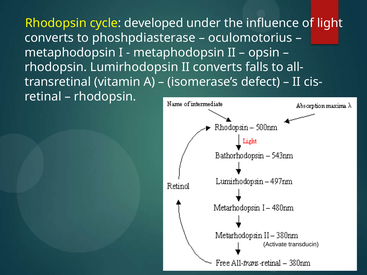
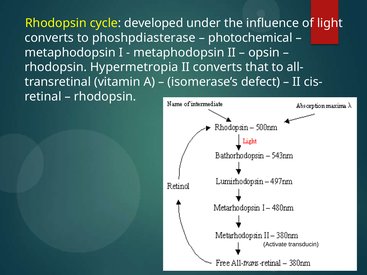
oculomotorius: oculomotorius -> photochemical
Lumirhodopsin: Lumirhodopsin -> Hypermetropia
falls: falls -> that
